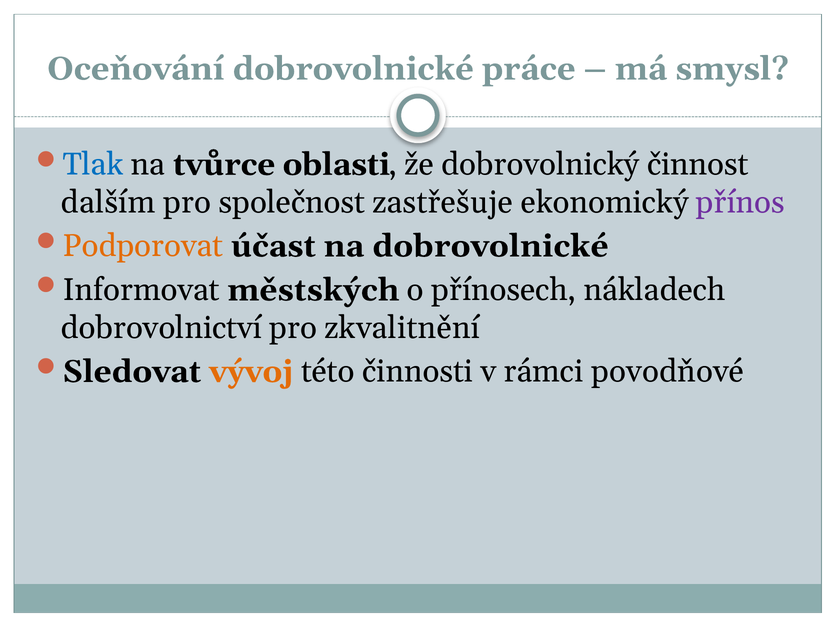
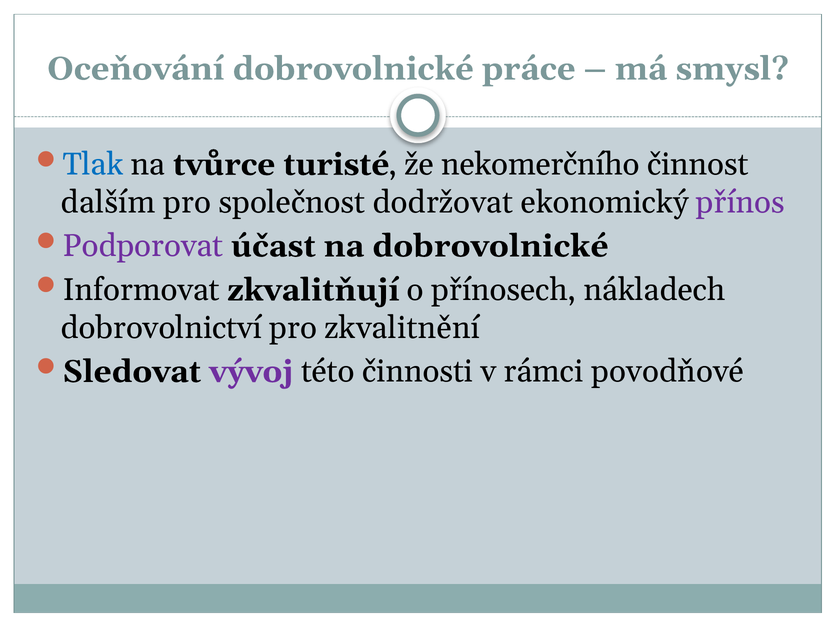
oblasti: oblasti -> turisté
dobrovolnický: dobrovolnický -> nekomerčního
zastřešuje: zastřešuje -> dodržovat
Podporovat colour: orange -> purple
městských: městských -> zkvalitňují
vývoj colour: orange -> purple
